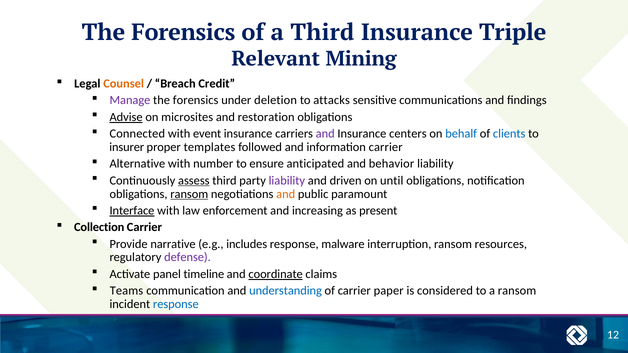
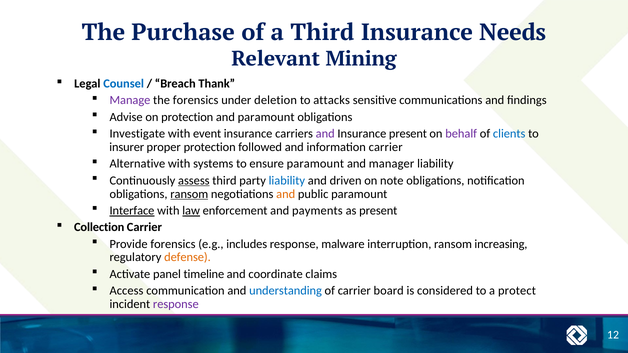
Forensics at (183, 32): Forensics -> Purchase
Triple: Triple -> Needs
Counsel colour: orange -> blue
Credit: Credit -> Thank
Advise underline: present -> none
on microsites: microsites -> protection
and restoration: restoration -> paramount
Connected: Connected -> Investigate
Insurance centers: centers -> present
behalf colour: blue -> purple
proper templates: templates -> protection
number: number -> systems
ensure anticipated: anticipated -> paramount
behavior: behavior -> manager
liability at (287, 181) colour: purple -> blue
until: until -> note
law underline: none -> present
increasing: increasing -> payments
Provide narrative: narrative -> forensics
resources: resources -> increasing
defense colour: purple -> orange
coordinate underline: present -> none
Teams: Teams -> Access
paper: paper -> board
a ransom: ransom -> protect
response at (176, 304) colour: blue -> purple
